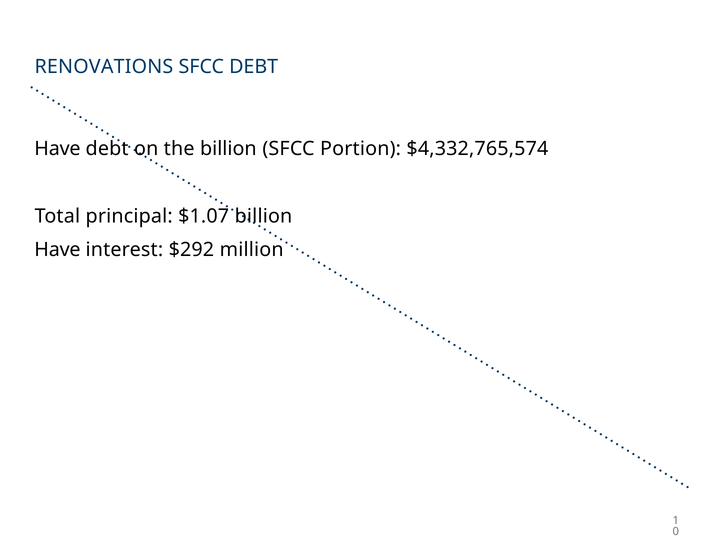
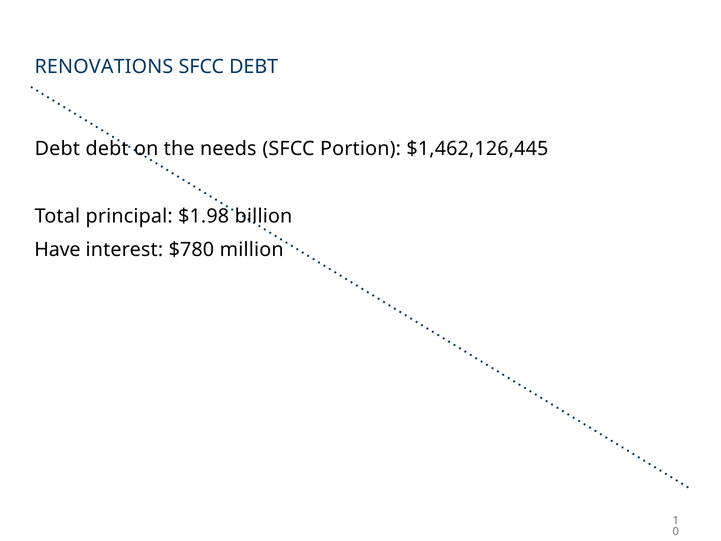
Have at (57, 149): Have -> Debt
the billion: billion -> needs
$4,332,765,574: $4,332,765,574 -> $1,462,126,445
$1.07: $1.07 -> $1.98
$292: $292 -> $780
